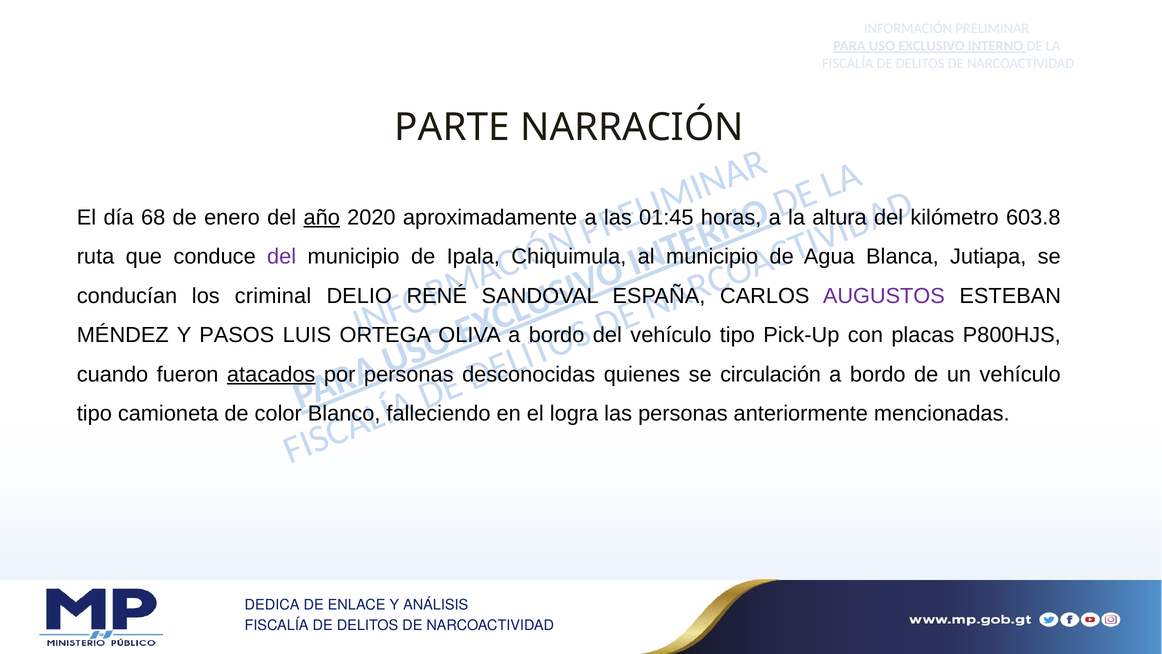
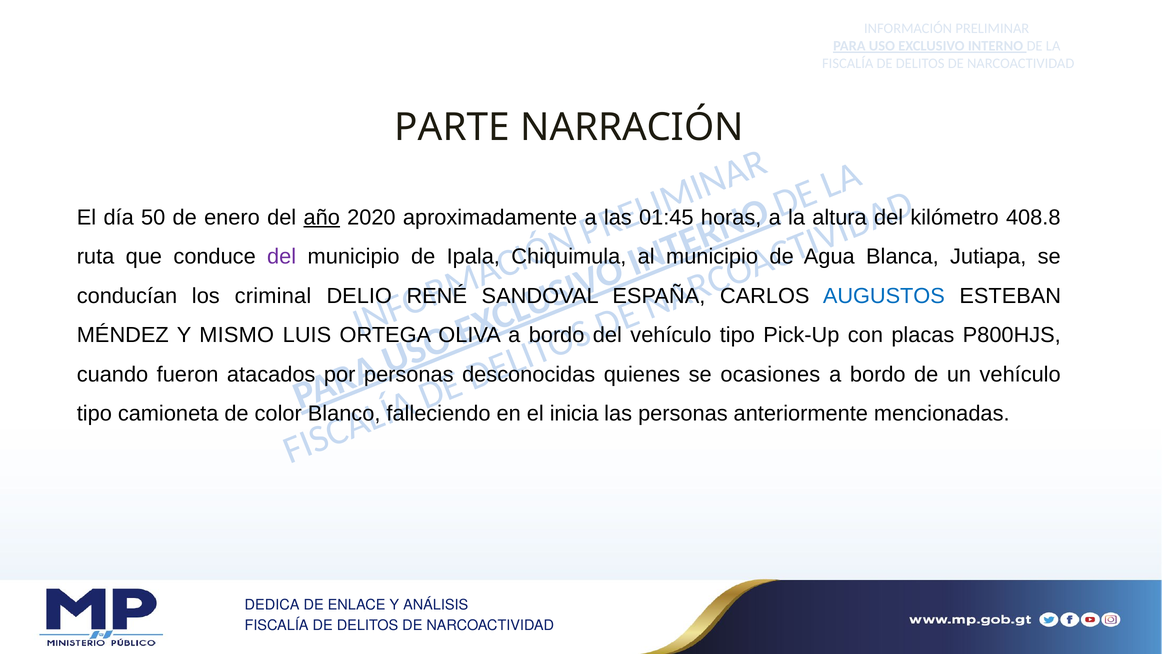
68: 68 -> 50
603.8: 603.8 -> 408.8
AUGUSTOS colour: purple -> blue
PASOS: PASOS -> MISMO
atacados underline: present -> none
circulación: circulación -> ocasiones
logra: logra -> inicia
